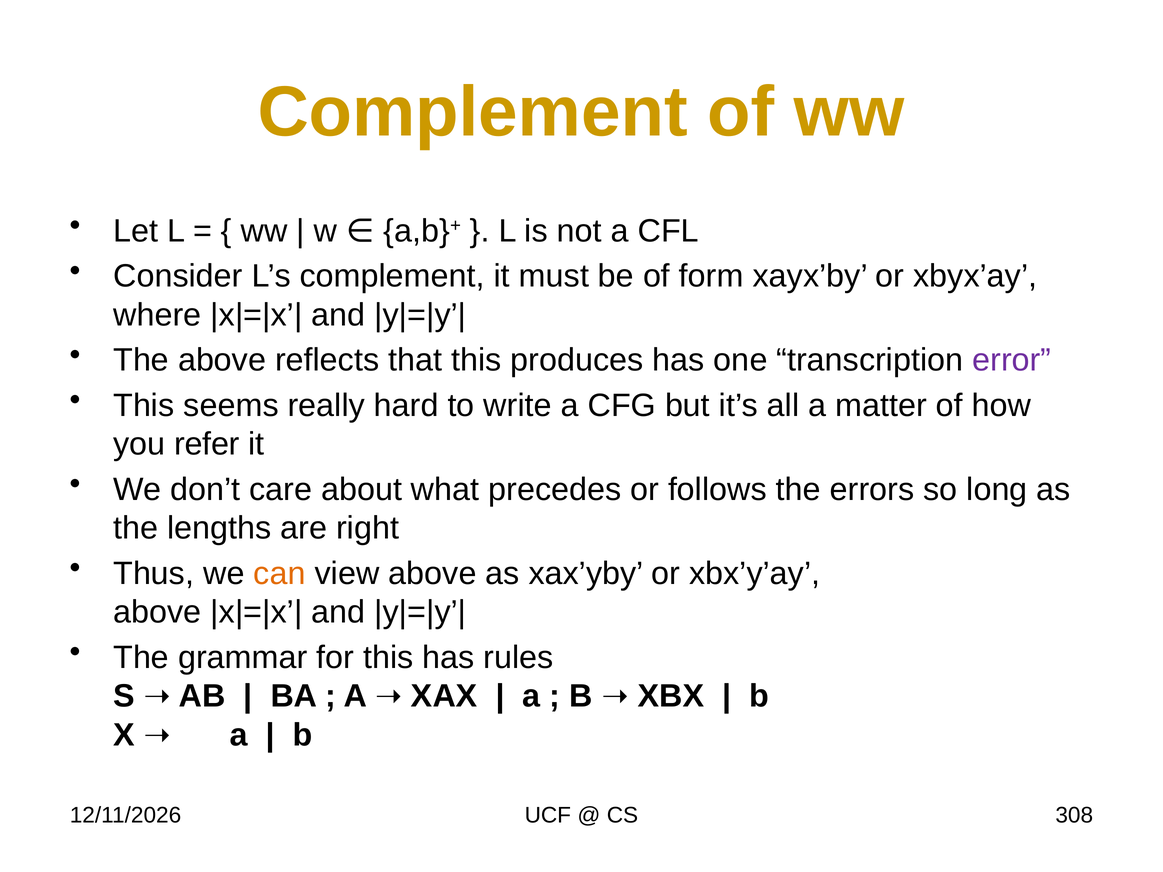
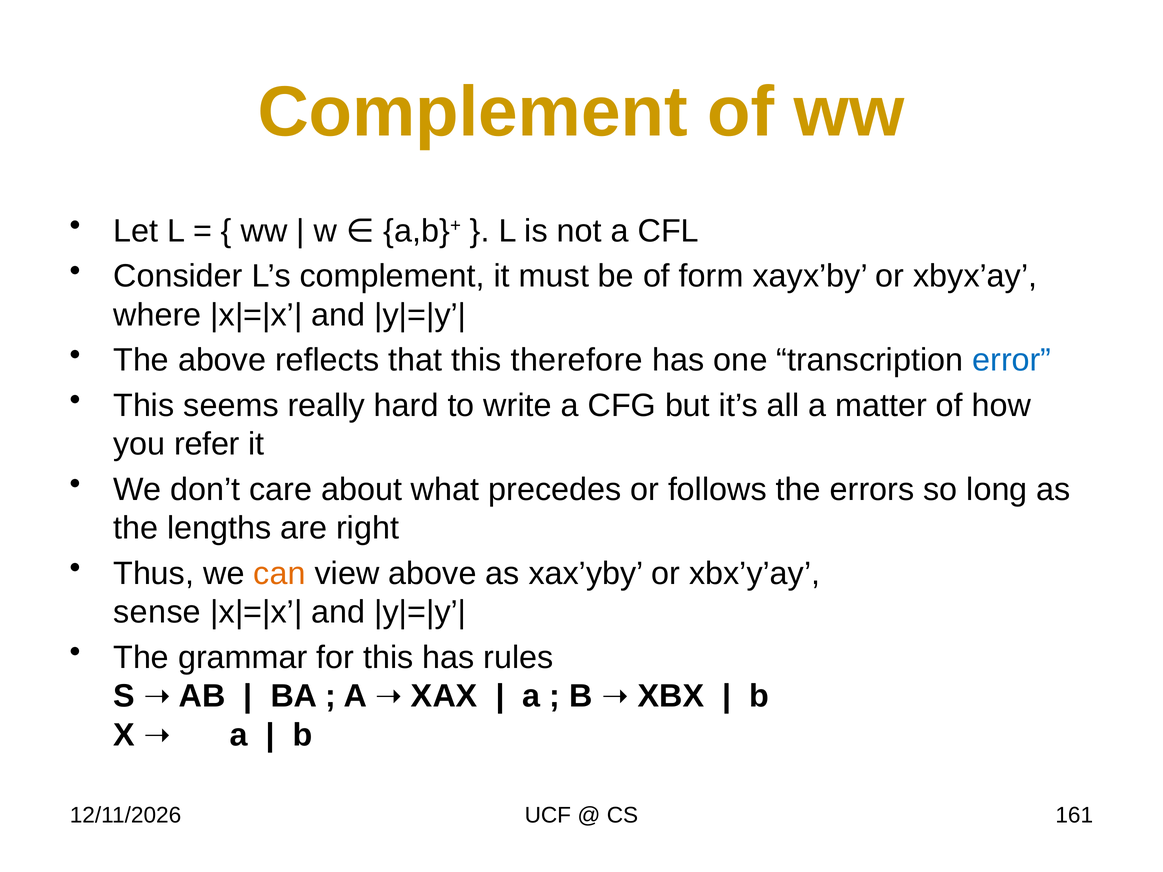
produces: produces -> therefore
error colour: purple -> blue
above at (157, 612): above -> sense
308: 308 -> 161
